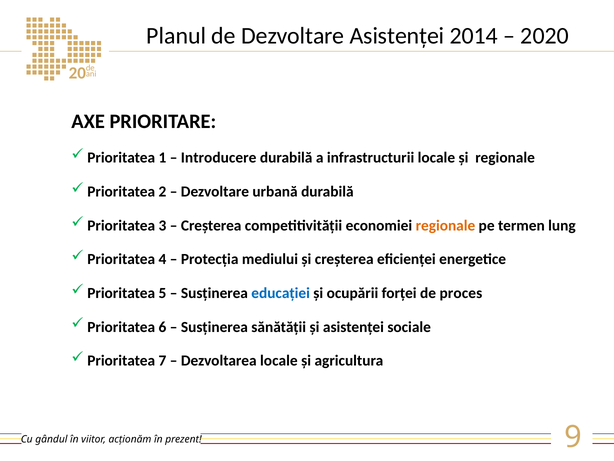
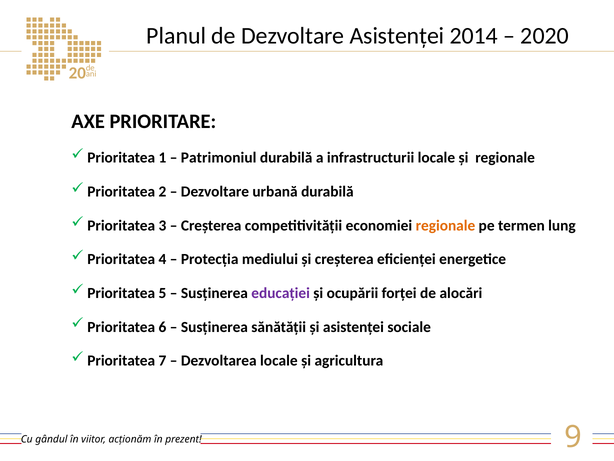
Introducere: Introducere -> Patrimoniul
educației colour: blue -> purple
proces: proces -> alocări
